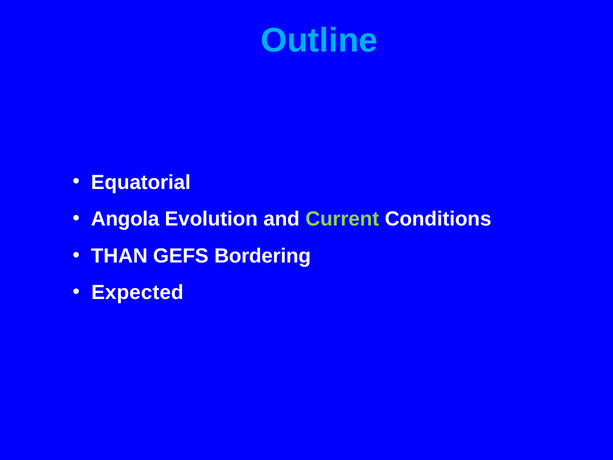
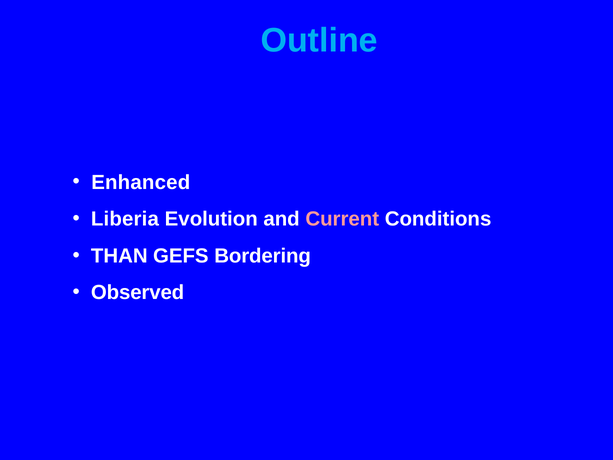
Equatorial: Equatorial -> Enhanced
Angola: Angola -> Liberia
Current colour: light green -> pink
Expected: Expected -> Observed
